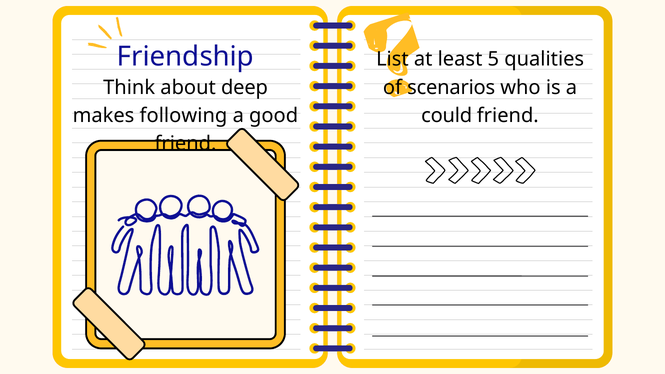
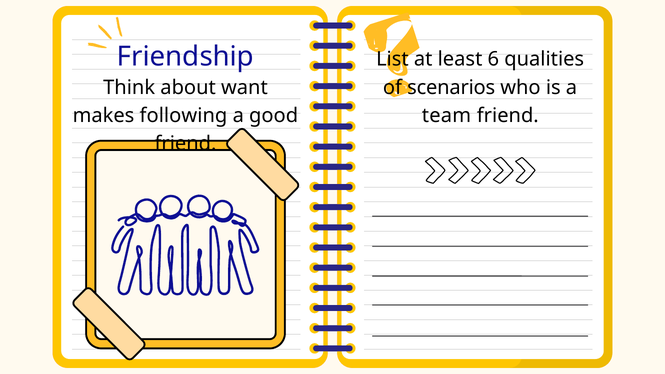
5: 5 -> 6
deep: deep -> want
could: could -> team
